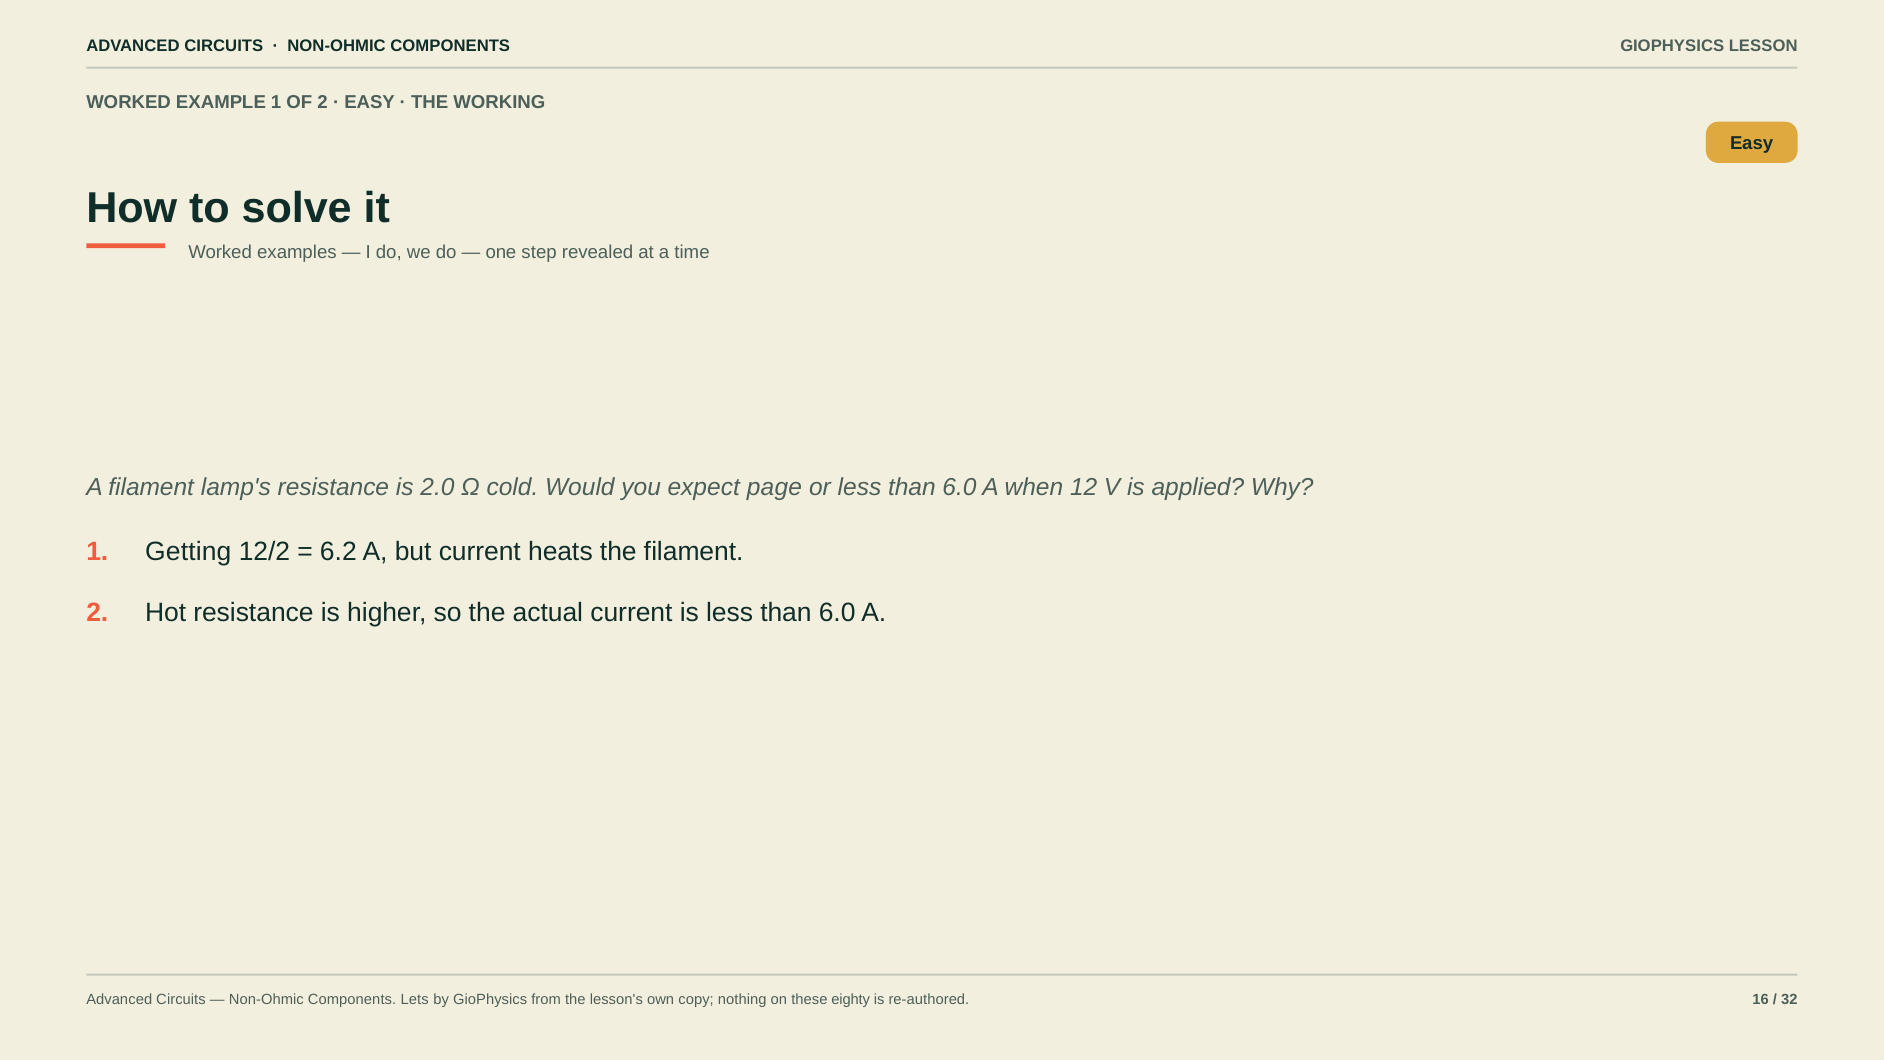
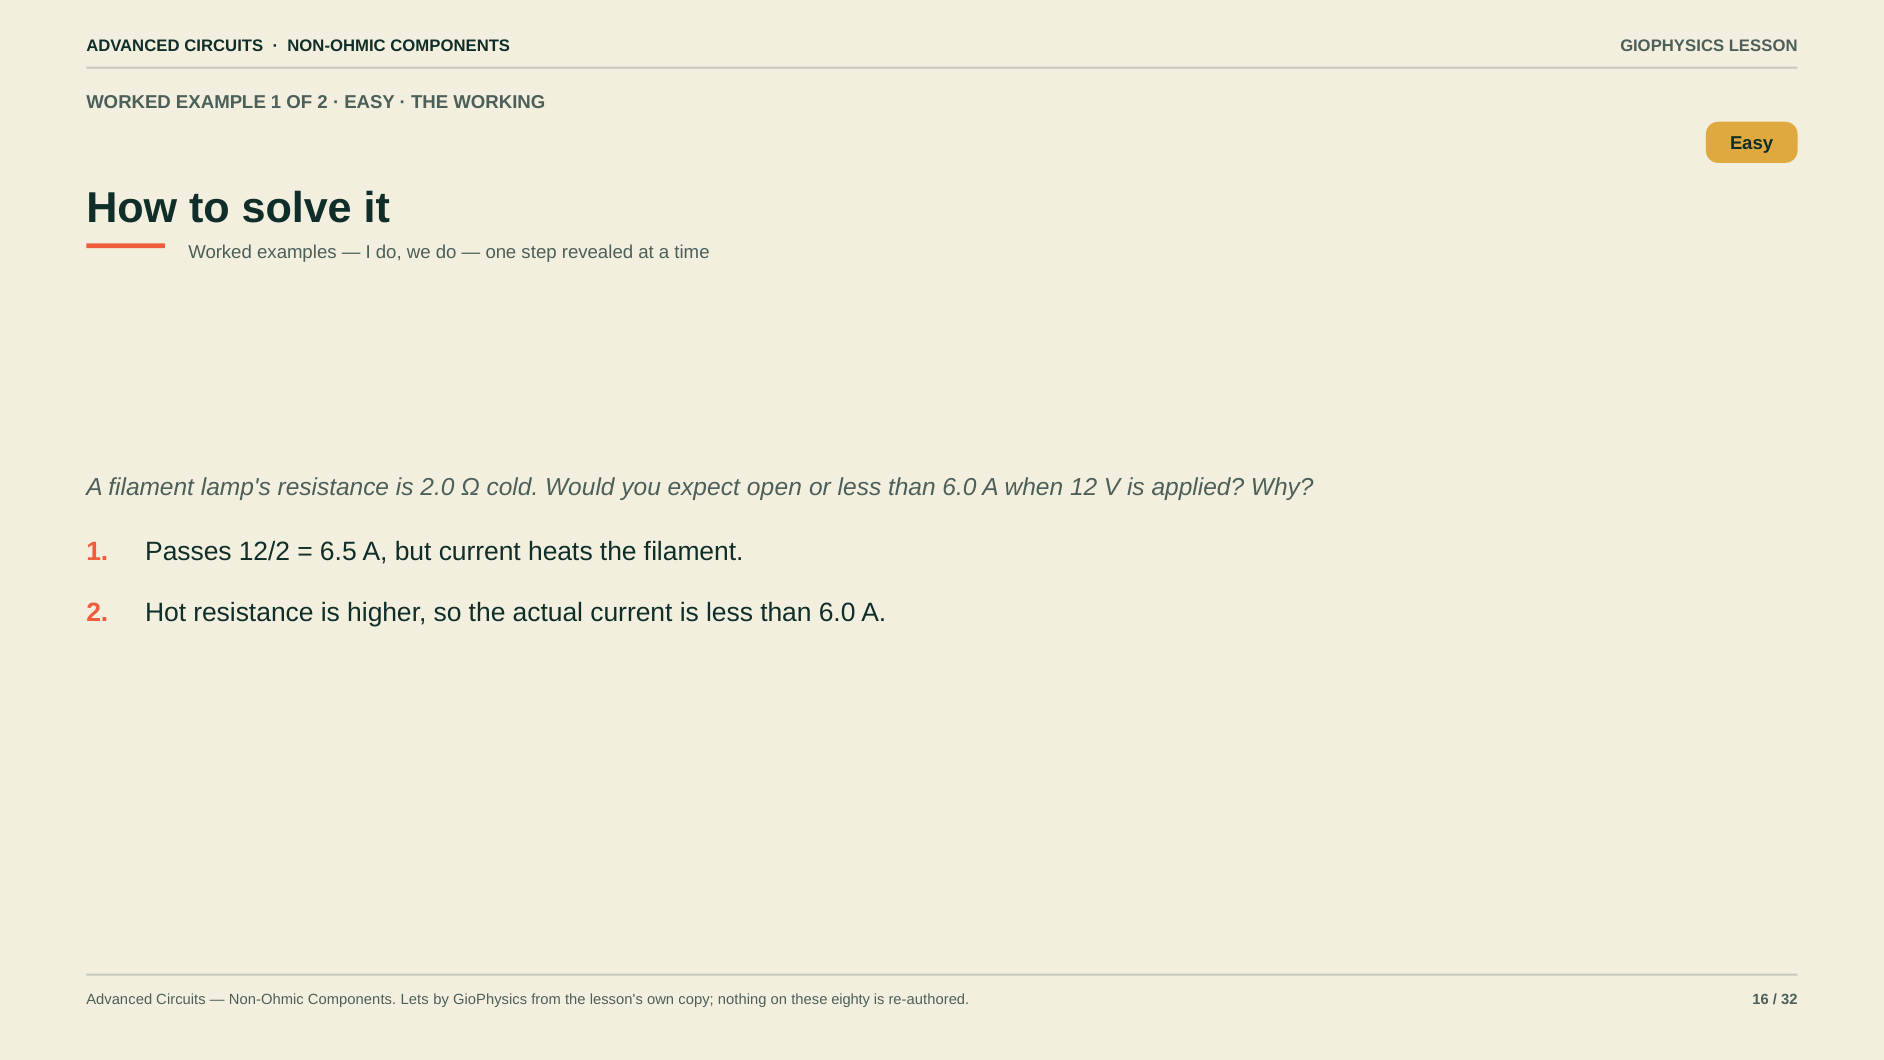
page: page -> open
Getting: Getting -> Passes
6.2: 6.2 -> 6.5
